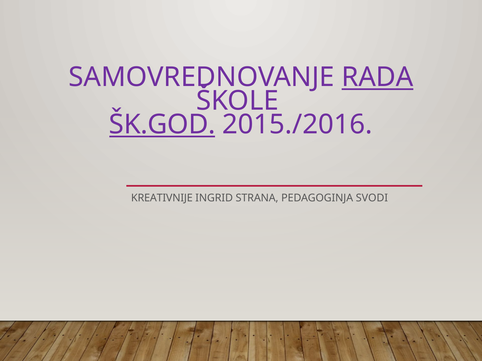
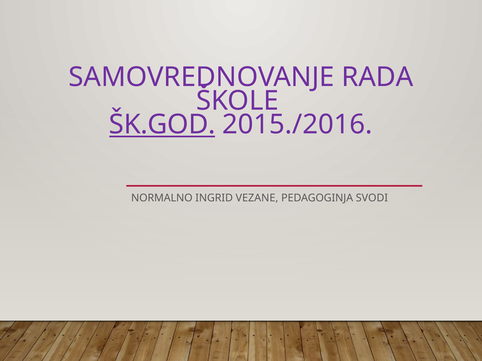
RADA underline: present -> none
KREATIVNIJE: KREATIVNIJE -> NORMALNO
STRANA: STRANA -> VEZANE
